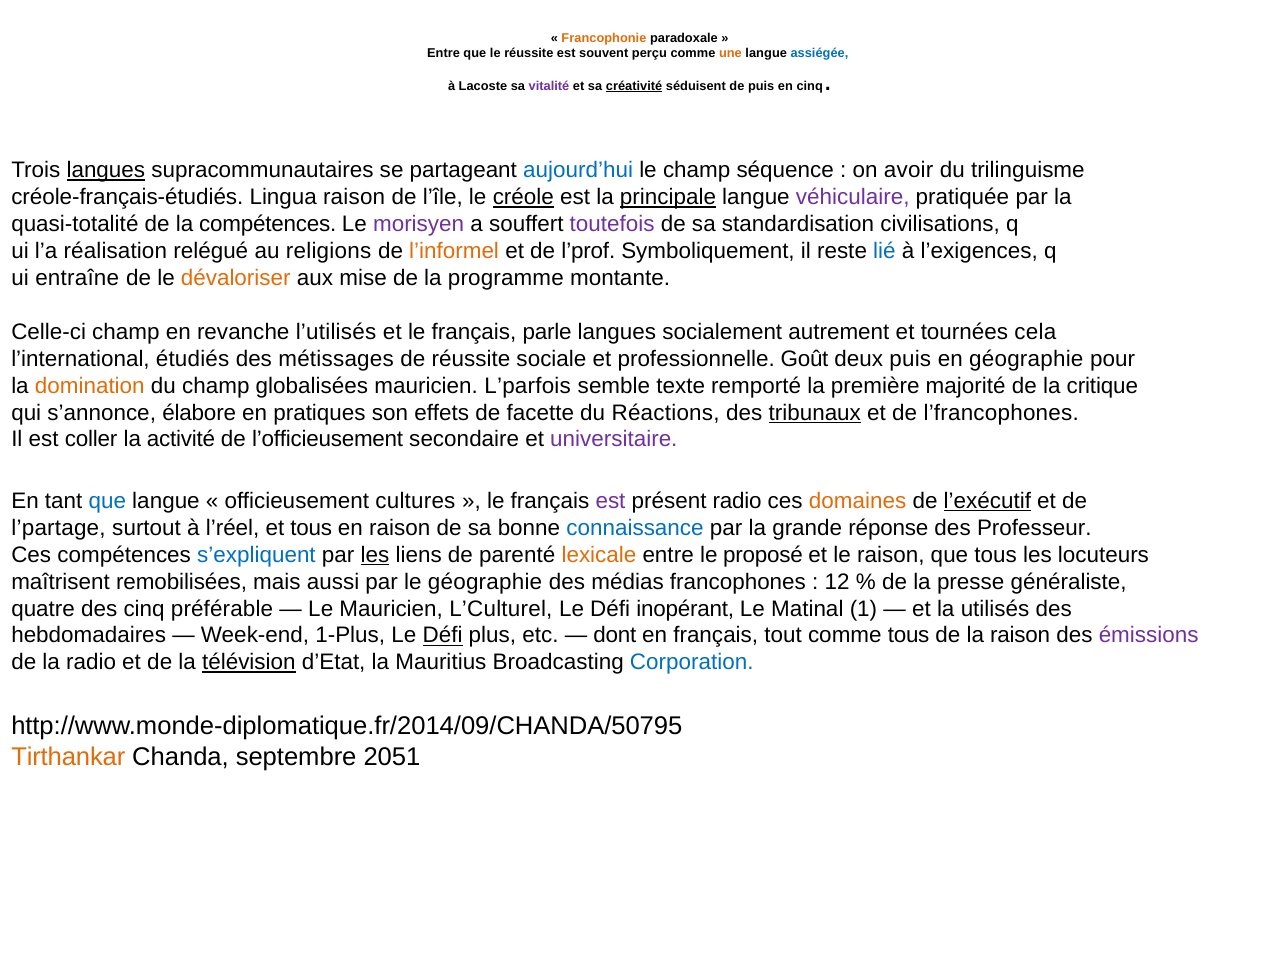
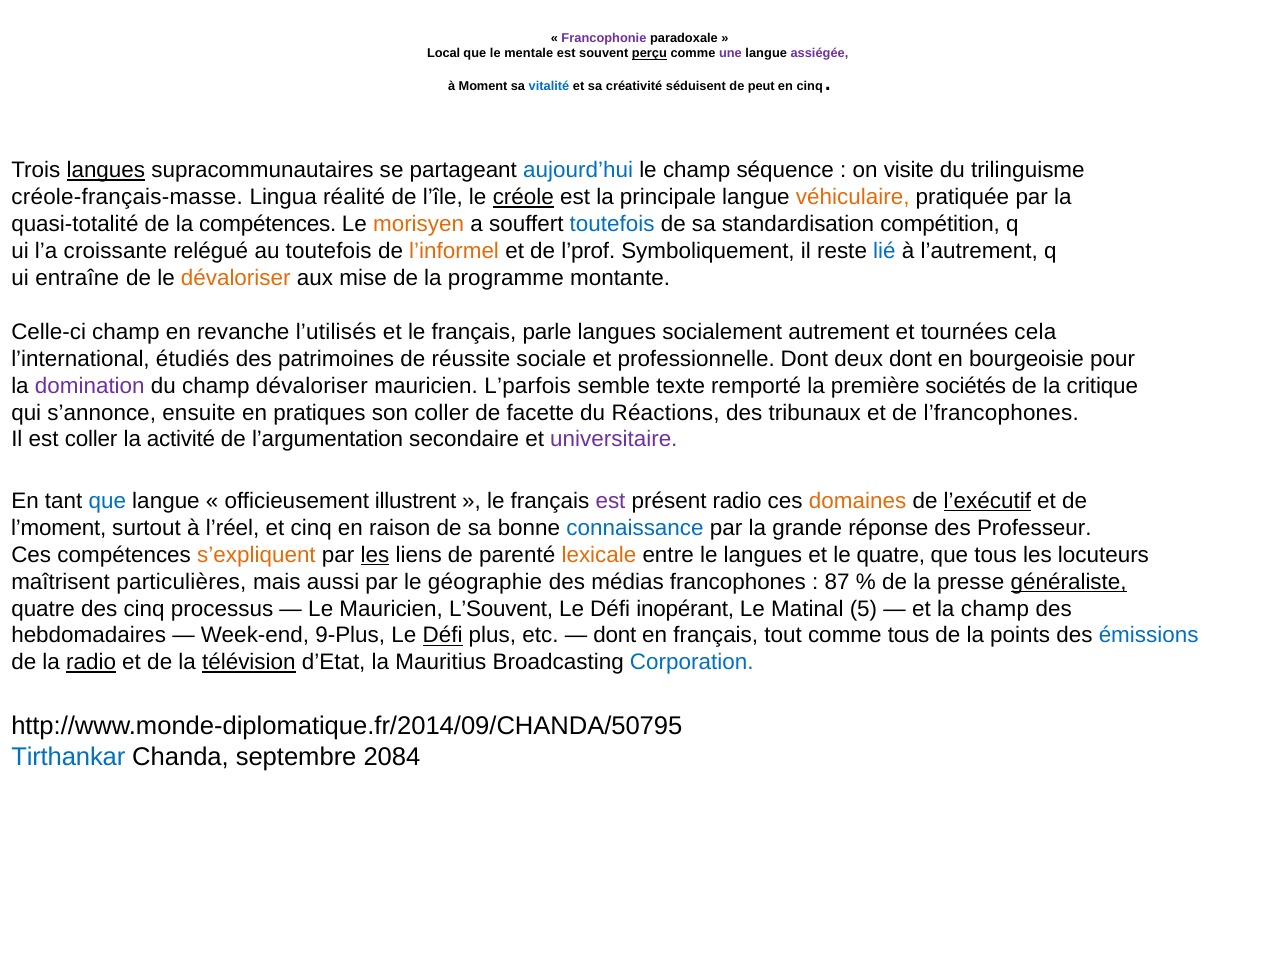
Francophonie colour: orange -> purple
Entre at (444, 53): Entre -> Local
le réussite: réussite -> mentale
perçu underline: none -> present
une colour: orange -> purple
assiégée colour: blue -> purple
Lacoste: Lacoste -> Moment
vitalité colour: purple -> blue
créativité underline: present -> none
de puis: puis -> peut
avoir: avoir -> visite
créole-français-étudiés: créole-français-étudiés -> créole-français-masse
Lingua raison: raison -> réalité
principale underline: present -> none
véhiculaire colour: purple -> orange
morisyen colour: purple -> orange
toutefois at (612, 224) colour: purple -> blue
civilisations: civilisations -> compétition
réalisation: réalisation -> croissante
au religions: religions -> toutefois
l’exigences: l’exigences -> l’autrement
métissages: métissages -> patrimoines
professionnelle Goût: Goût -> Dont
deux puis: puis -> dont
en géographie: géographie -> bourgeoisie
domination colour: orange -> purple
champ globalisées: globalisées -> dévaloriser
majorité: majorité -> sociétés
élabore: élabore -> ensuite
son effets: effets -> coller
tribunaux underline: present -> none
l’officieusement: l’officieusement -> l’argumentation
cultures: cultures -> illustrent
l’partage: l’partage -> l’moment
et tous: tous -> cinq
s’expliquent colour: blue -> orange
le proposé: proposé -> langues
le raison: raison -> quatre
remobilisées: remobilisées -> particulières
12: 12 -> 87
généraliste underline: none -> present
préférable: préférable -> processus
L’Culturel: L’Culturel -> L’Souvent
1: 1 -> 5
la utilisés: utilisés -> champ
1-Plus: 1-Plus -> 9-Plus
la raison: raison -> points
émissions colour: purple -> blue
radio at (91, 663) underline: none -> present
Tirthankar colour: orange -> blue
2051: 2051 -> 2084
